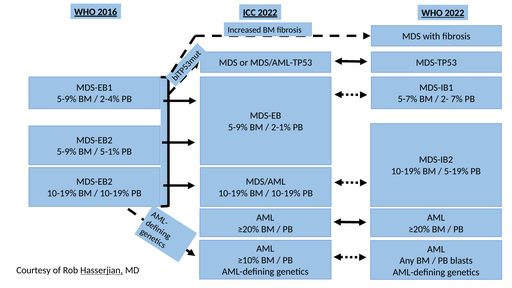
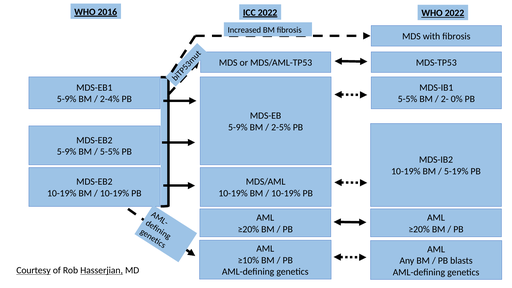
5-7% at (408, 99): 5-7% -> 5-5%
7%: 7% -> 0%
2-1%: 2-1% -> 2-5%
5-1% at (110, 152): 5-1% -> 5-5%
Courtesy underline: none -> present
